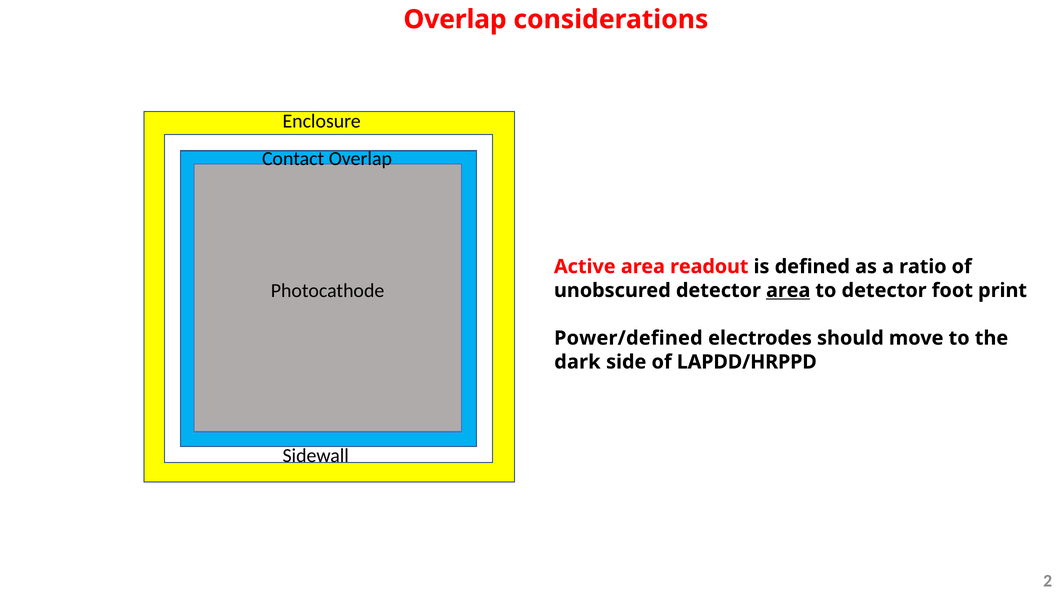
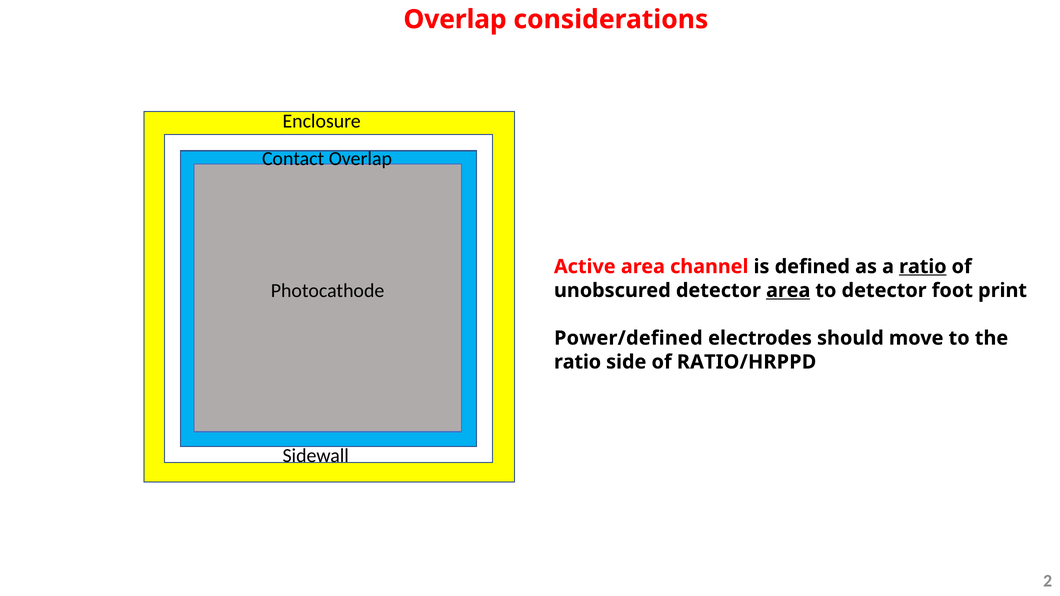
readout: readout -> channel
ratio at (923, 267) underline: none -> present
dark at (577, 362): dark -> ratio
LAPDD/HRPPD: LAPDD/HRPPD -> RATIO/HRPPD
